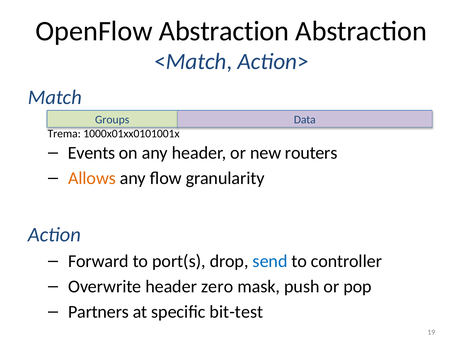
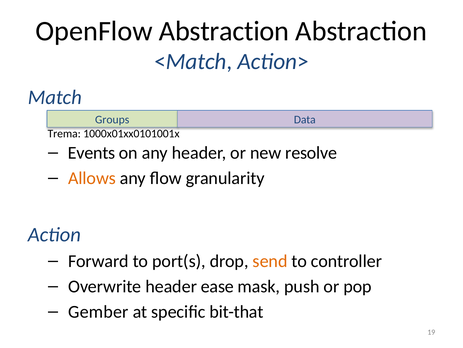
routers: routers -> resolve
send colour: blue -> orange
zero: zero -> ease
Partners: Partners -> Gember
bit-test: bit-test -> bit-that
